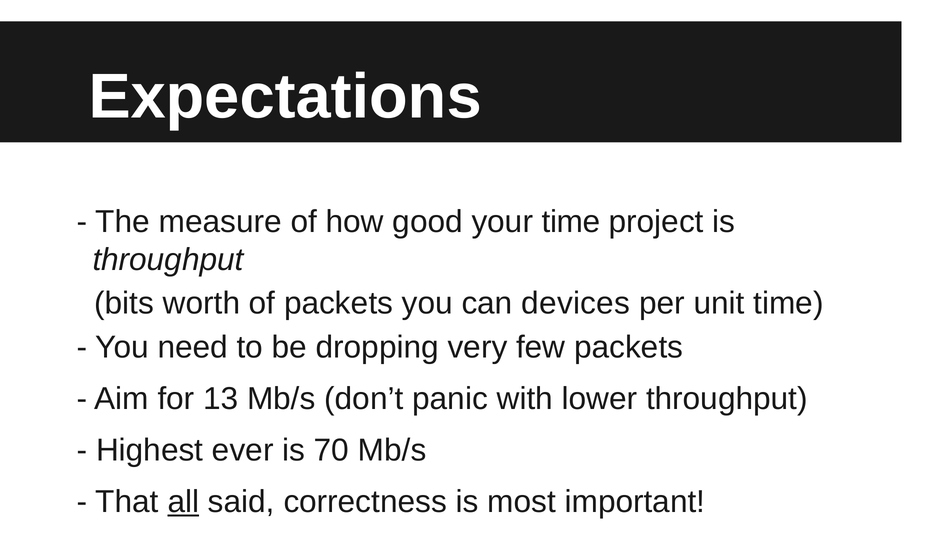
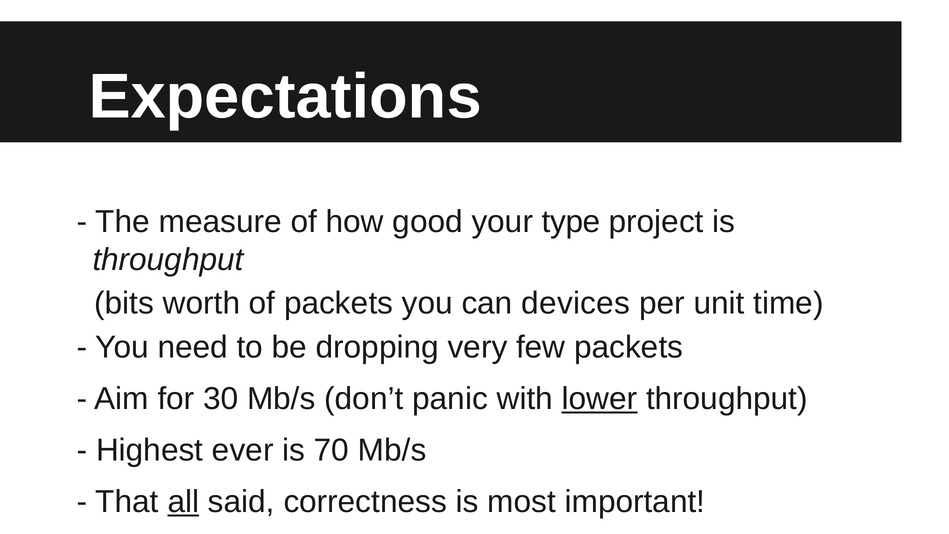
your time: time -> type
13: 13 -> 30
lower underline: none -> present
